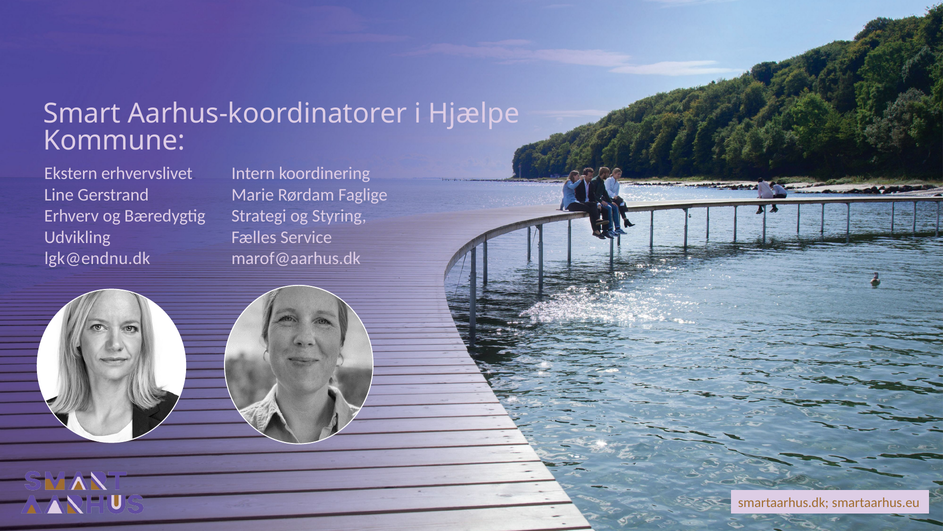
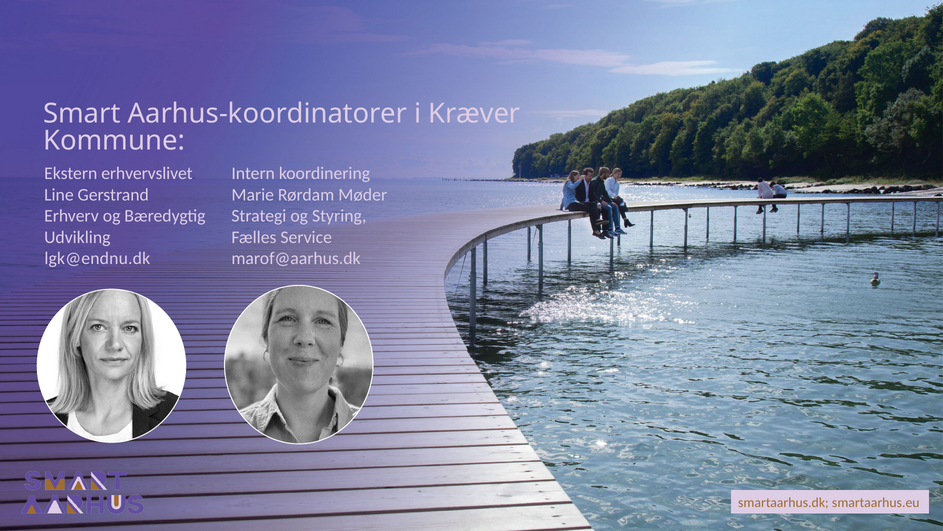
Hjælpe: Hjælpe -> Kræver
Faglige: Faglige -> Møder
